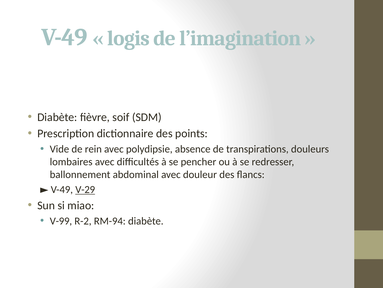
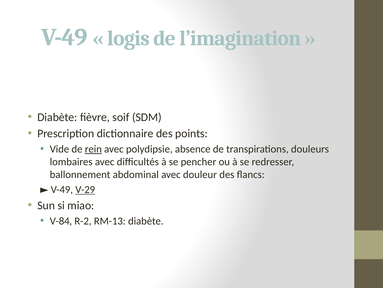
rein underline: none -> present
V-99: V-99 -> V-84
RM-94: RM-94 -> RM-13
